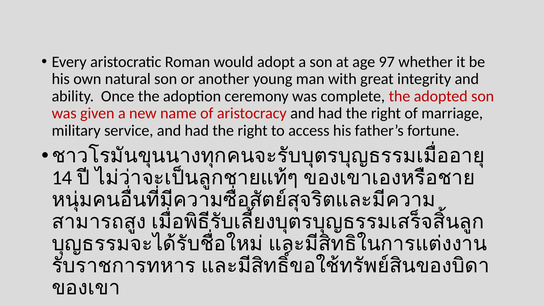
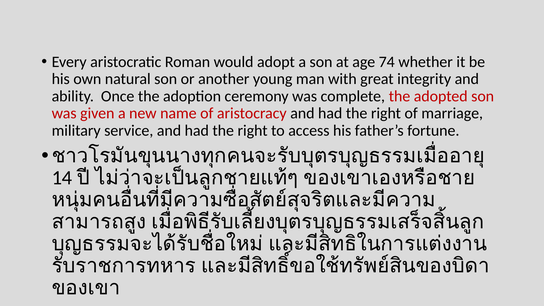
97: 97 -> 74
